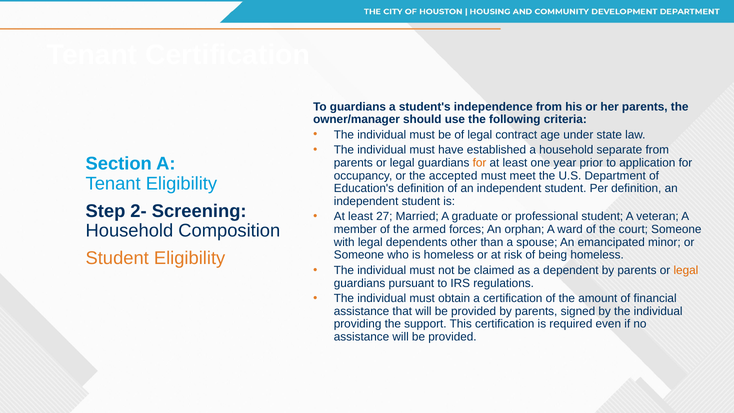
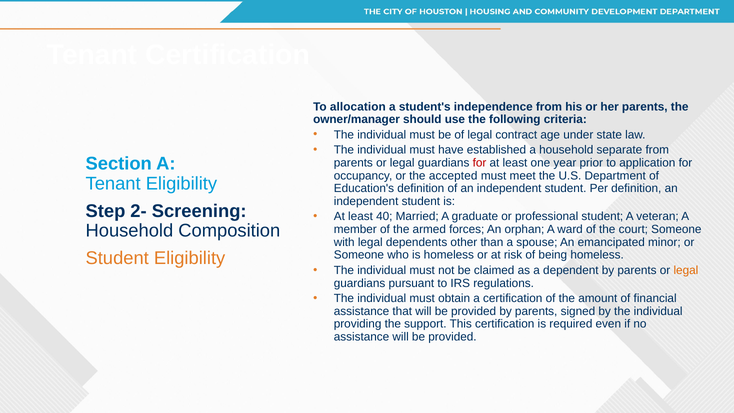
To guardians: guardians -> allocation
for at (480, 163) colour: orange -> red
27: 27 -> 40
